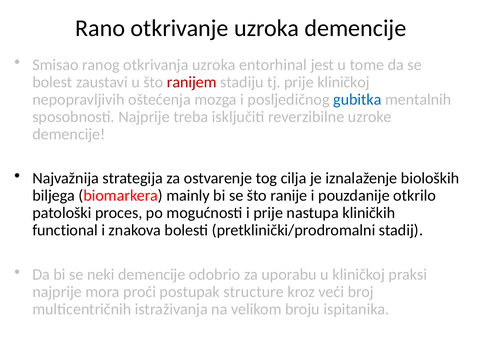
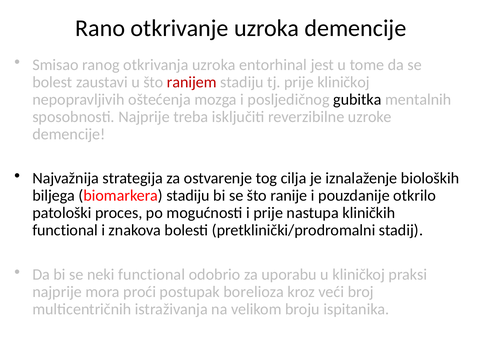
gubitka colour: blue -> black
biomarkera mainly: mainly -> stadiju
neki demencije: demencije -> functional
structure: structure -> borelioza
